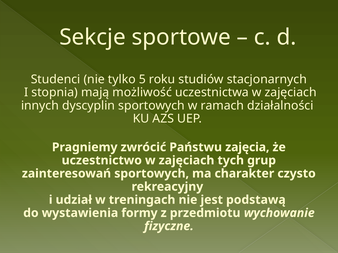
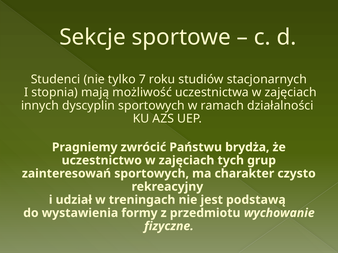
5: 5 -> 7
zajęcia: zajęcia -> brydża
